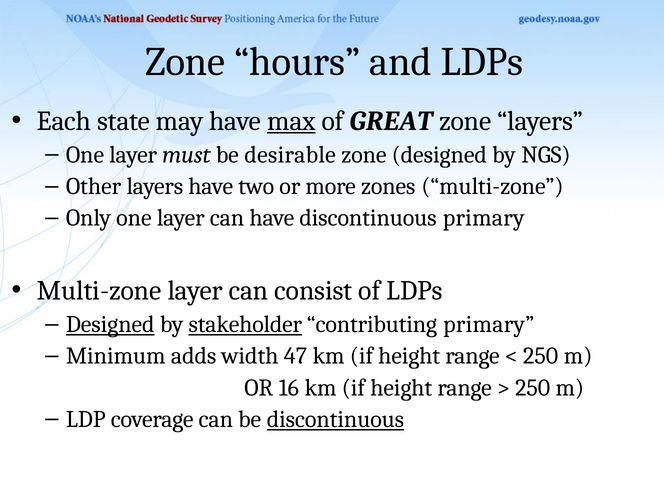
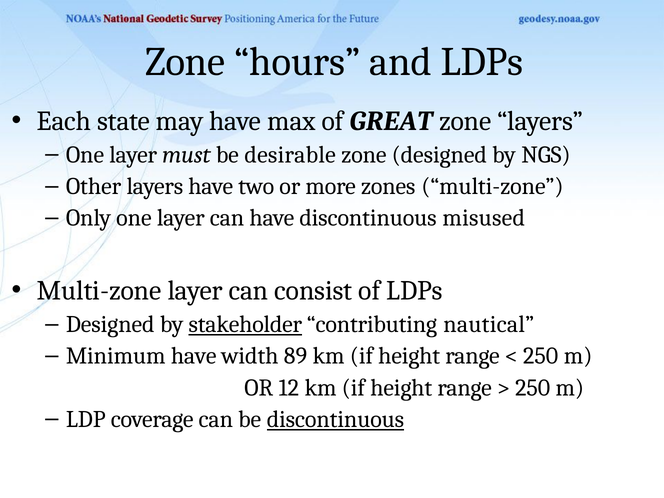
max underline: present -> none
discontinuous primary: primary -> misused
Designed at (110, 324) underline: present -> none
contributing primary: primary -> nautical
Minimum adds: adds -> have
47: 47 -> 89
16: 16 -> 12
